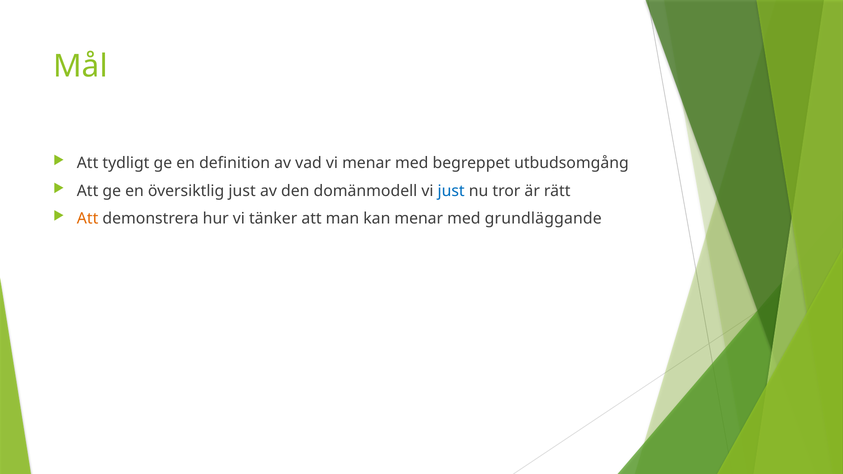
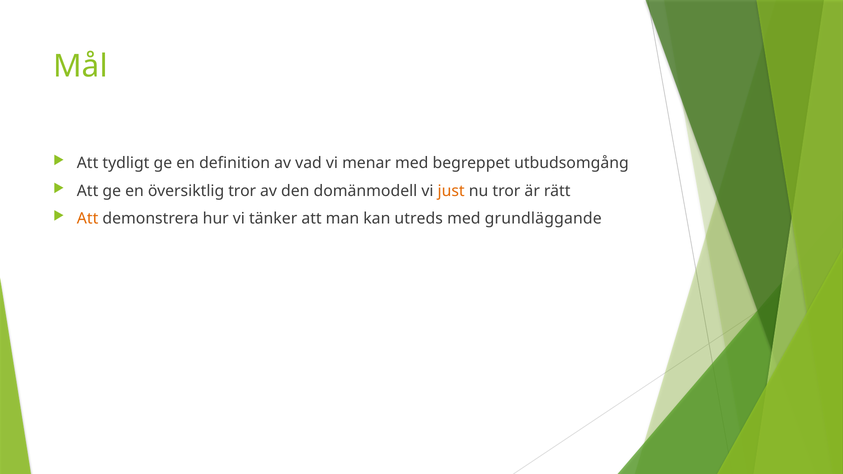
översiktlig just: just -> tror
just at (451, 191) colour: blue -> orange
kan menar: menar -> utreds
